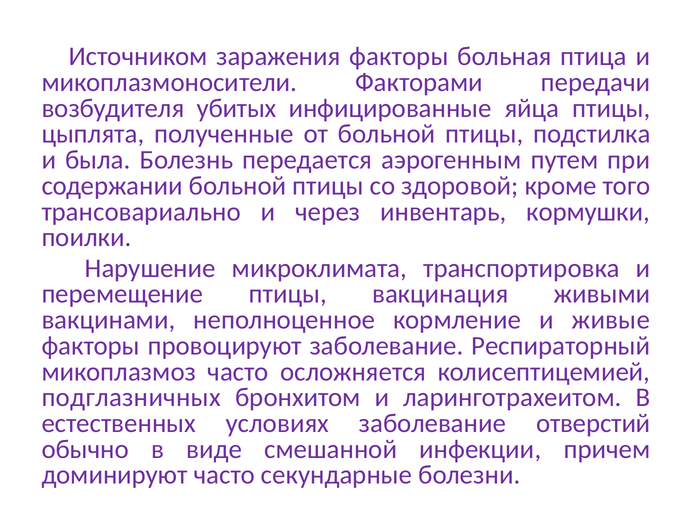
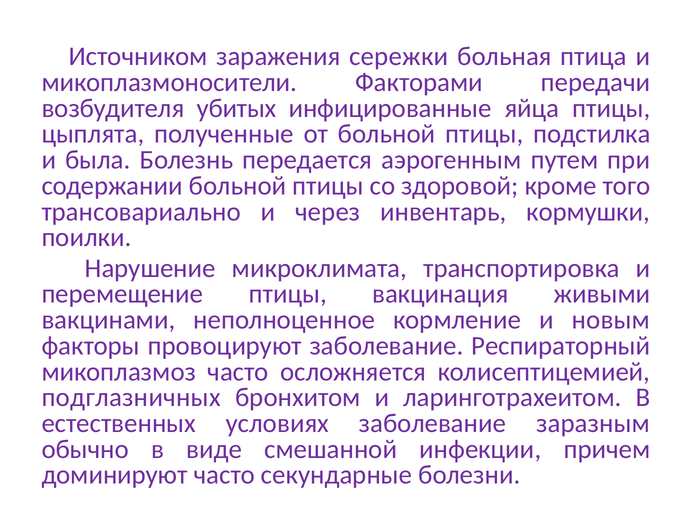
заражения факторы: факторы -> сережки
живые: живые -> новым
отверстий: отверстий -> заразным
